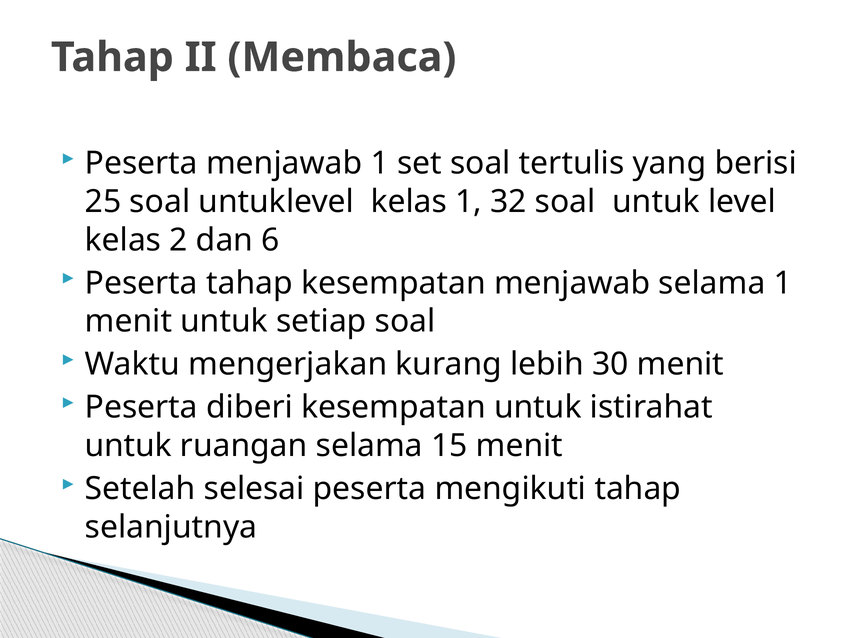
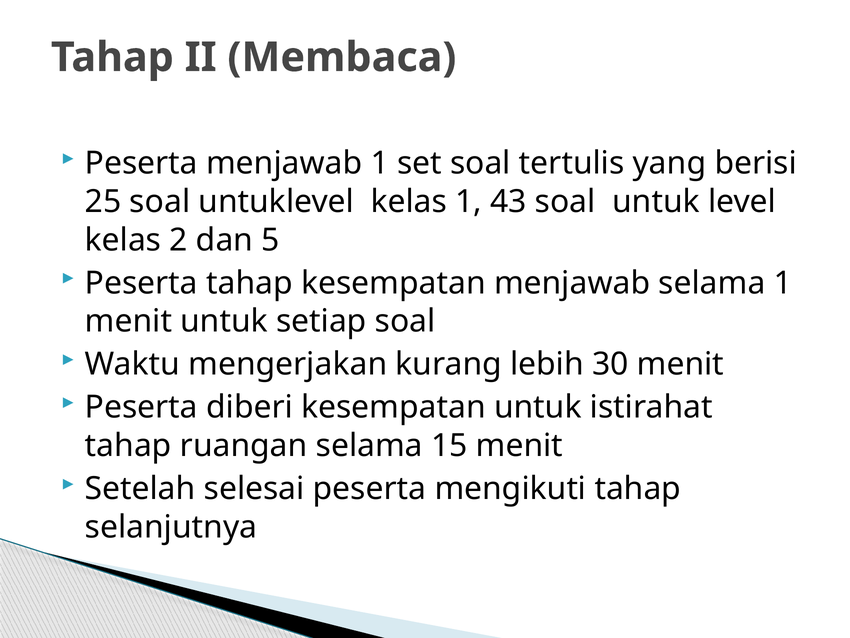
32: 32 -> 43
6: 6 -> 5
untuk at (128, 445): untuk -> tahap
